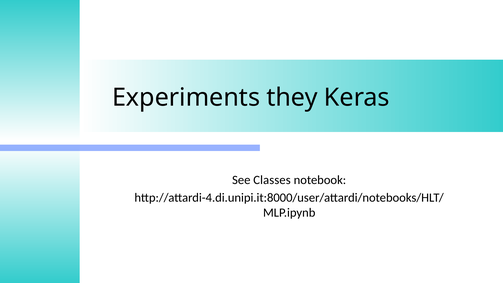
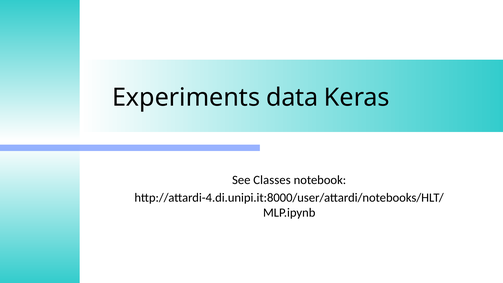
they: they -> data
